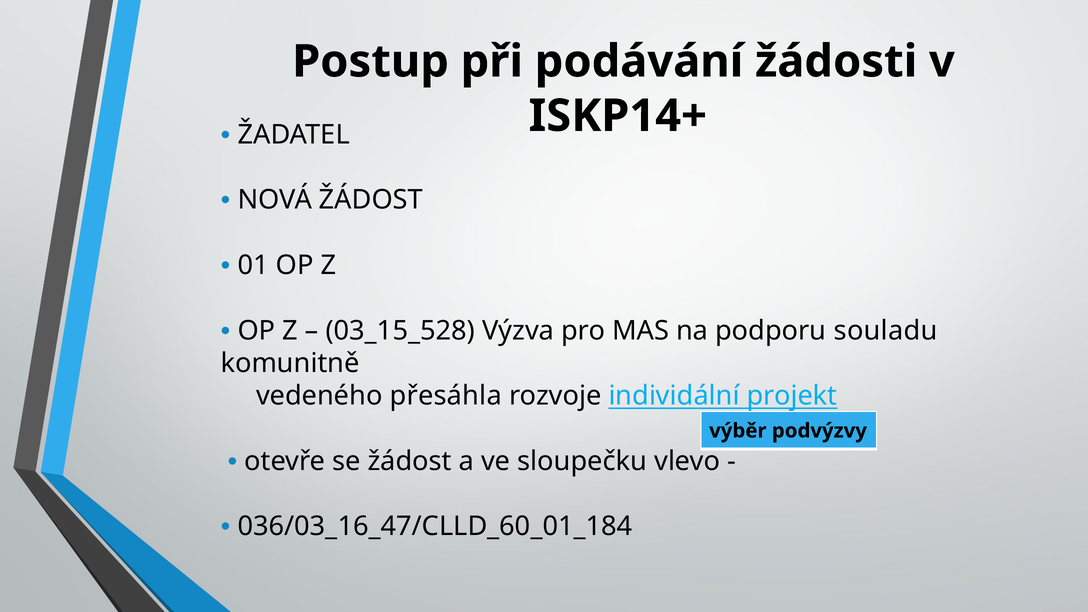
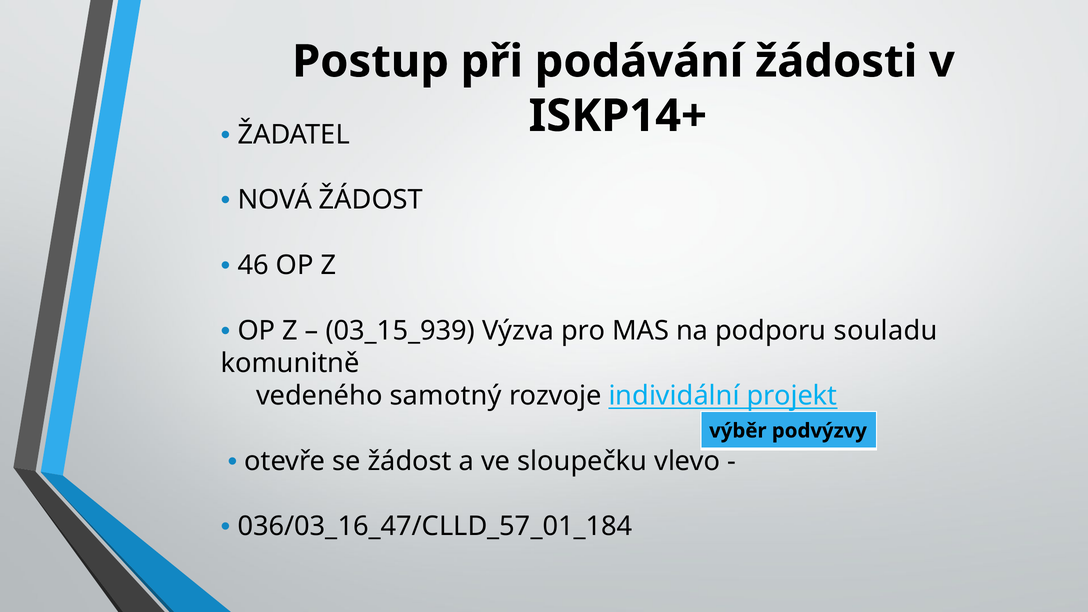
01: 01 -> 46
03_15_528: 03_15_528 -> 03_15_939
přesáhla: přesáhla -> samotný
036/03_16_47/CLLD_60_01_184: 036/03_16_47/CLLD_60_01_184 -> 036/03_16_47/CLLD_57_01_184
